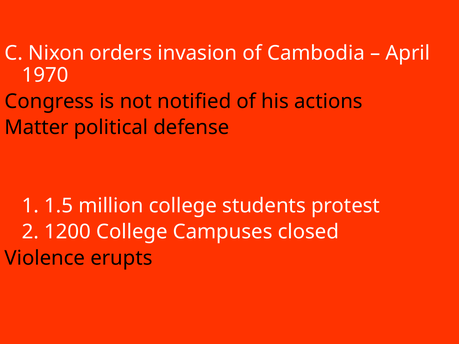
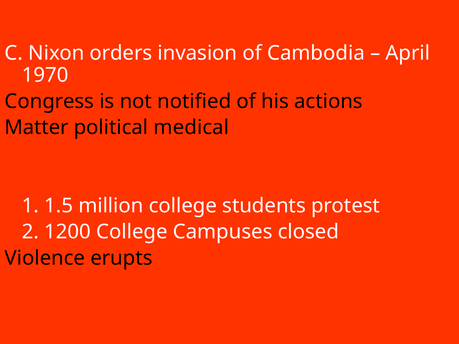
defense: defense -> medical
